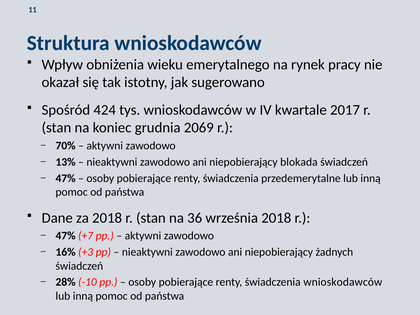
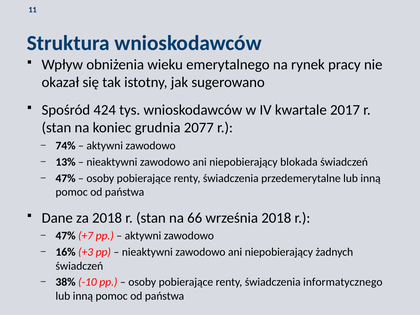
2069: 2069 -> 2077
70%: 70% -> 74%
36: 36 -> 66
28%: 28% -> 38%
świadczenia wnioskodawców: wnioskodawców -> informatycznego
